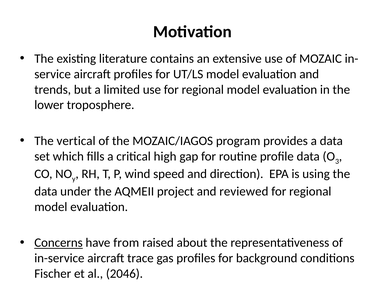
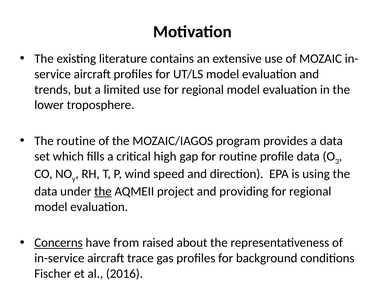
The vertical: vertical -> routine
the at (103, 191) underline: none -> present
reviewed: reviewed -> providing
2046: 2046 -> 2016
